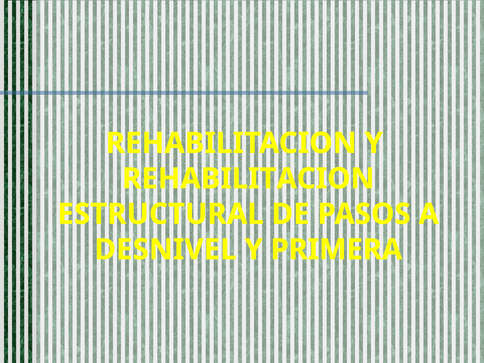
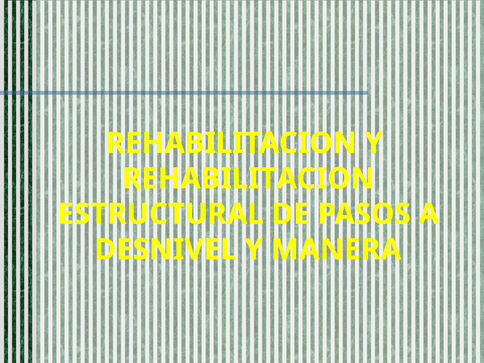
PRIMERA: PRIMERA -> MANERA
